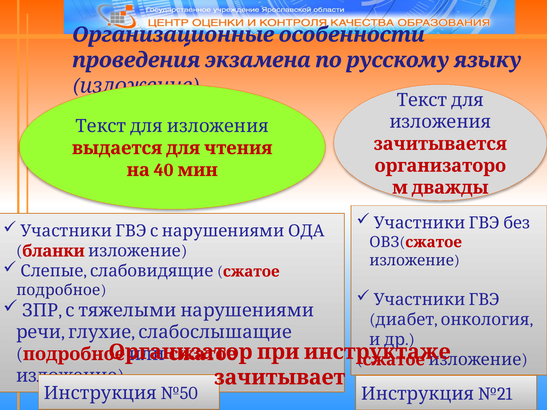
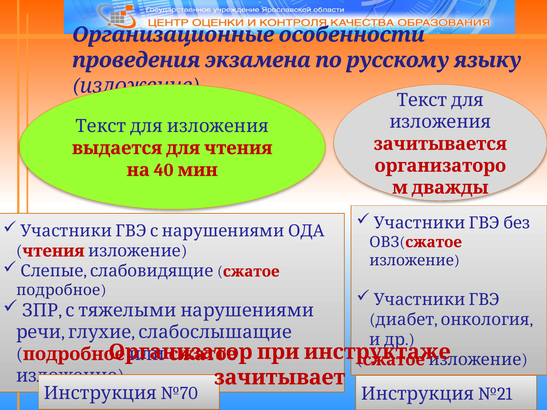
бланки: бланки -> чтения
№50: №50 -> №70
